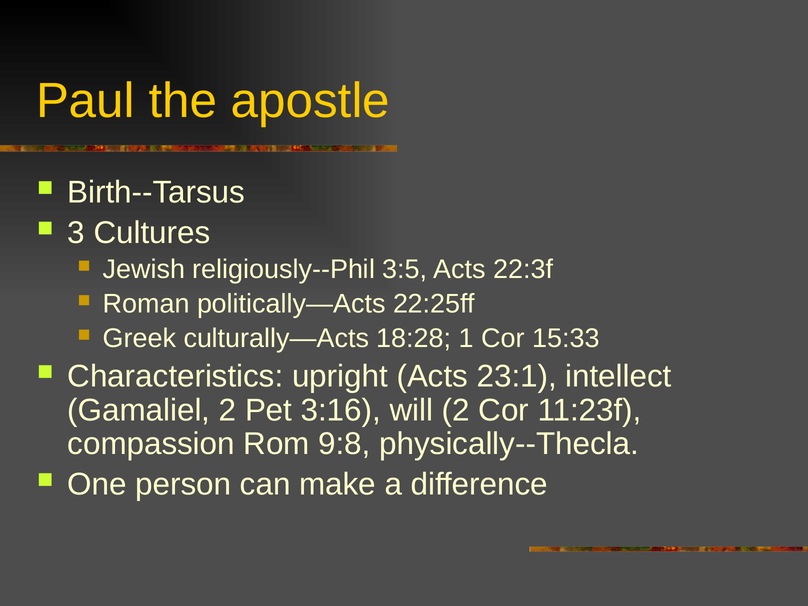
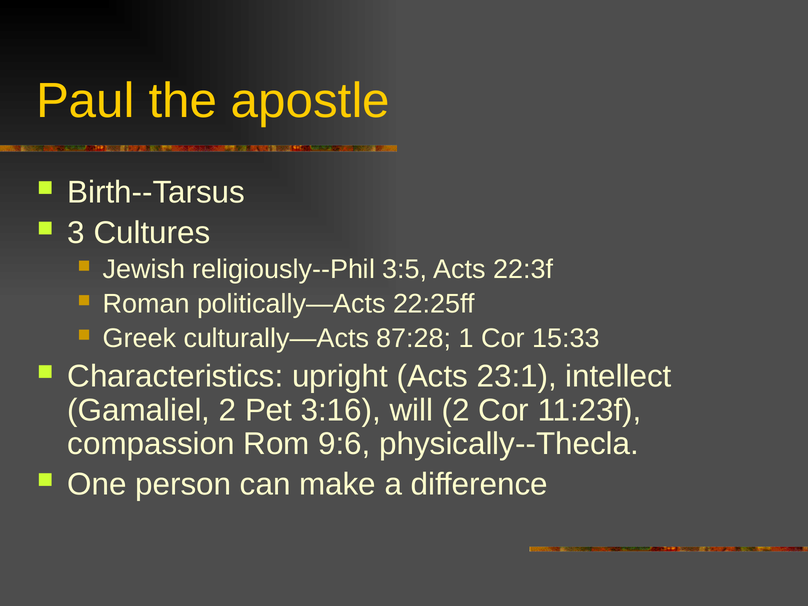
18:28: 18:28 -> 87:28
9:8: 9:8 -> 9:6
